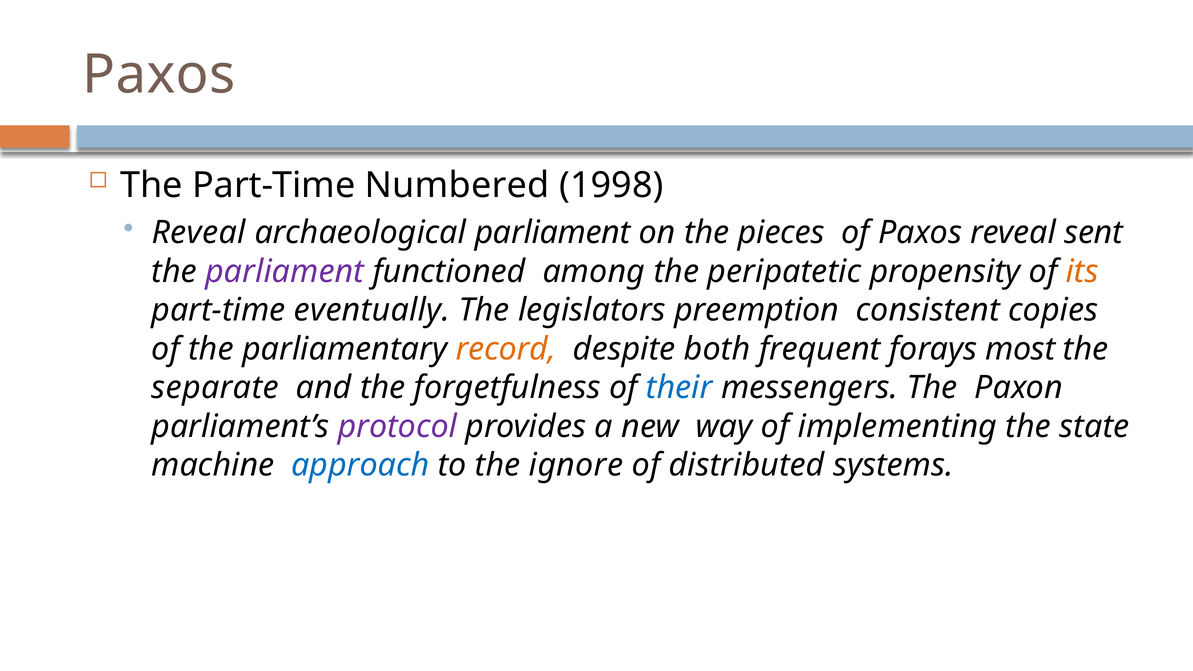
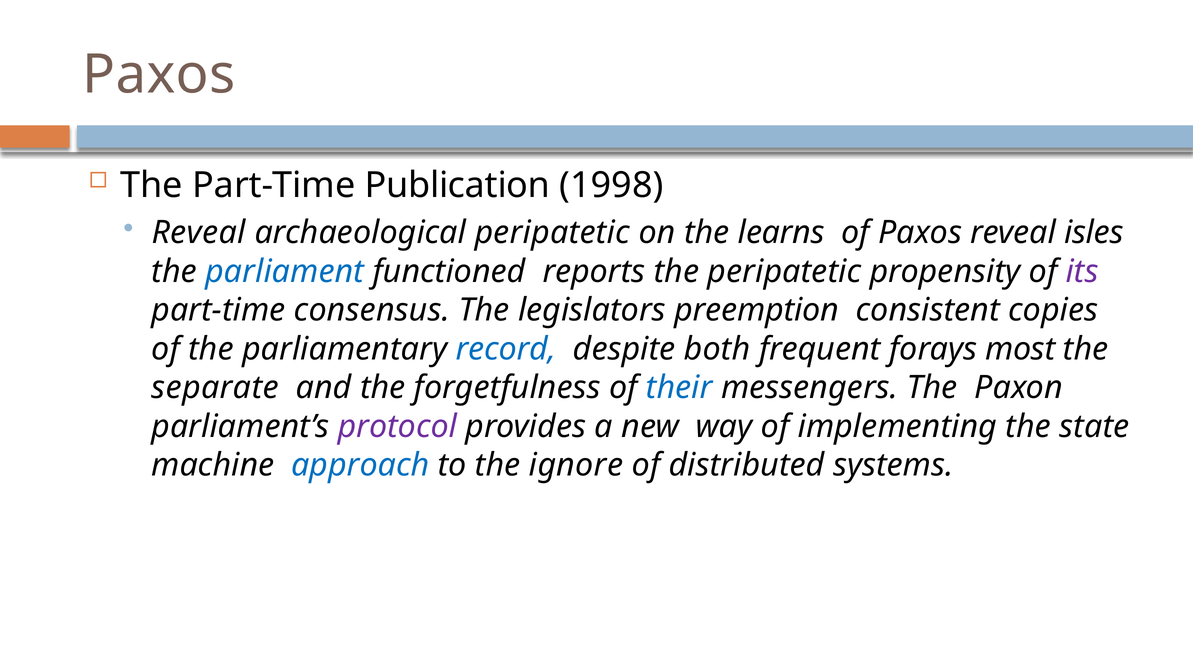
Numbered: Numbered -> Publication
archaeological parliament: parliament -> peripatetic
pieces: pieces -> learns
sent: sent -> isles
parliament at (285, 271) colour: purple -> blue
among: among -> reports
its colour: orange -> purple
eventually: eventually -> consensus
record colour: orange -> blue
